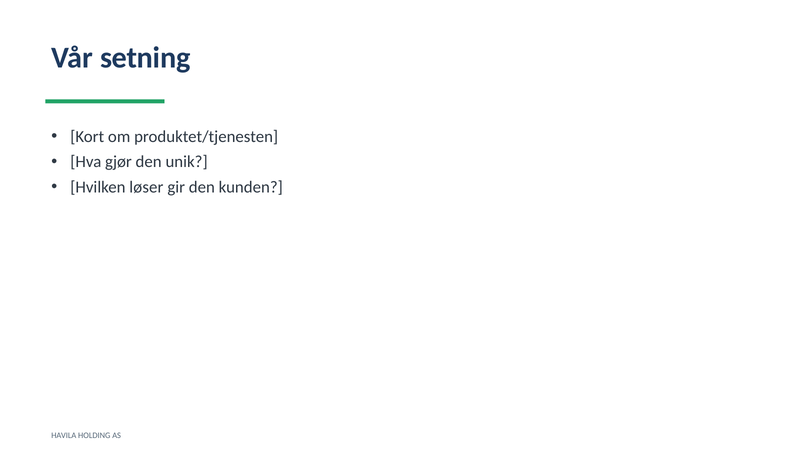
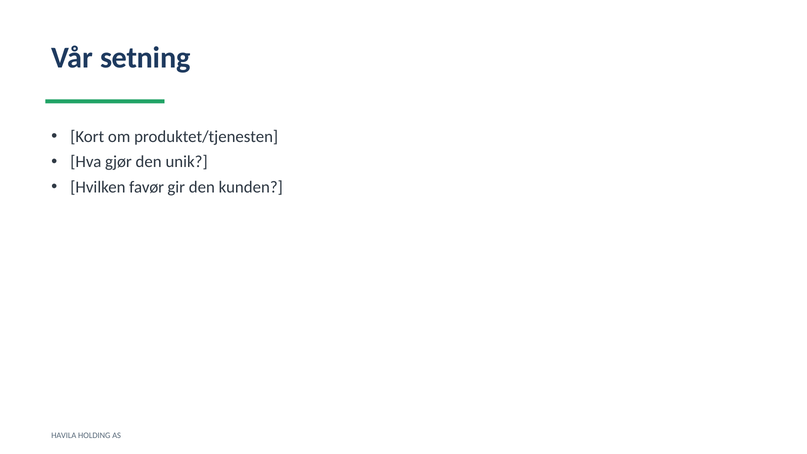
løser: løser -> favør
